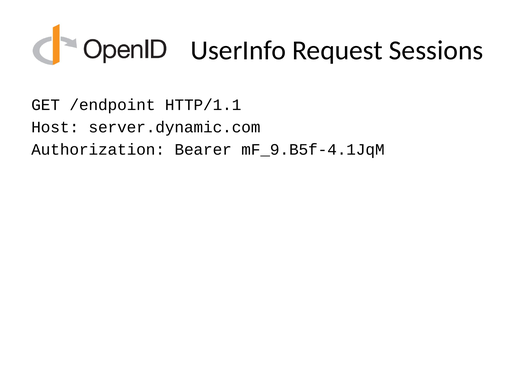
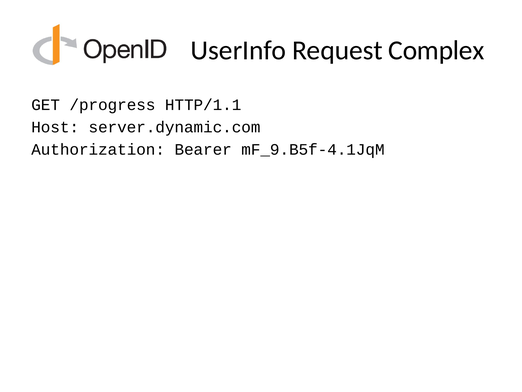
Sessions: Sessions -> Complex
/endpoint: /endpoint -> /progress
